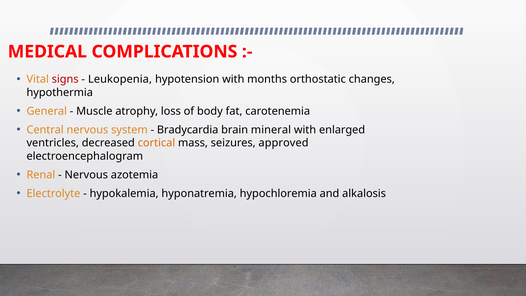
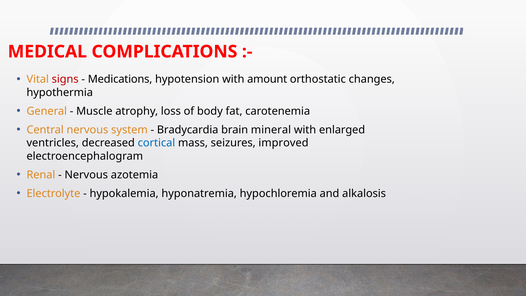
Leukopenia: Leukopenia -> Medications
months: months -> amount
cortical colour: orange -> blue
approved: approved -> improved
